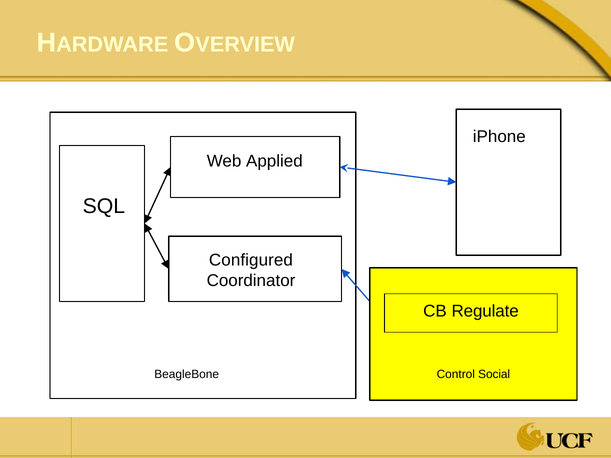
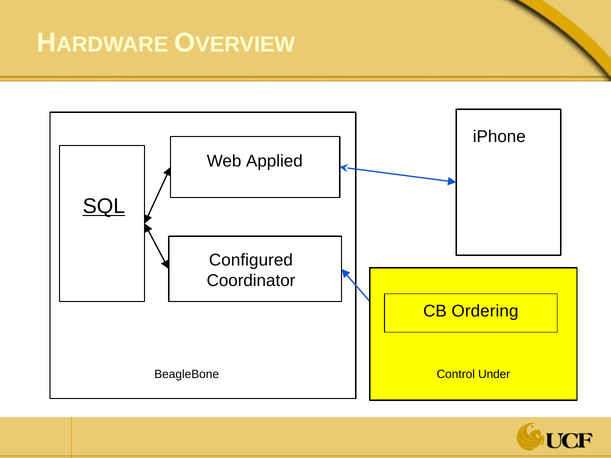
SQL underline: none -> present
Regulate: Regulate -> Ordering
Social: Social -> Under
